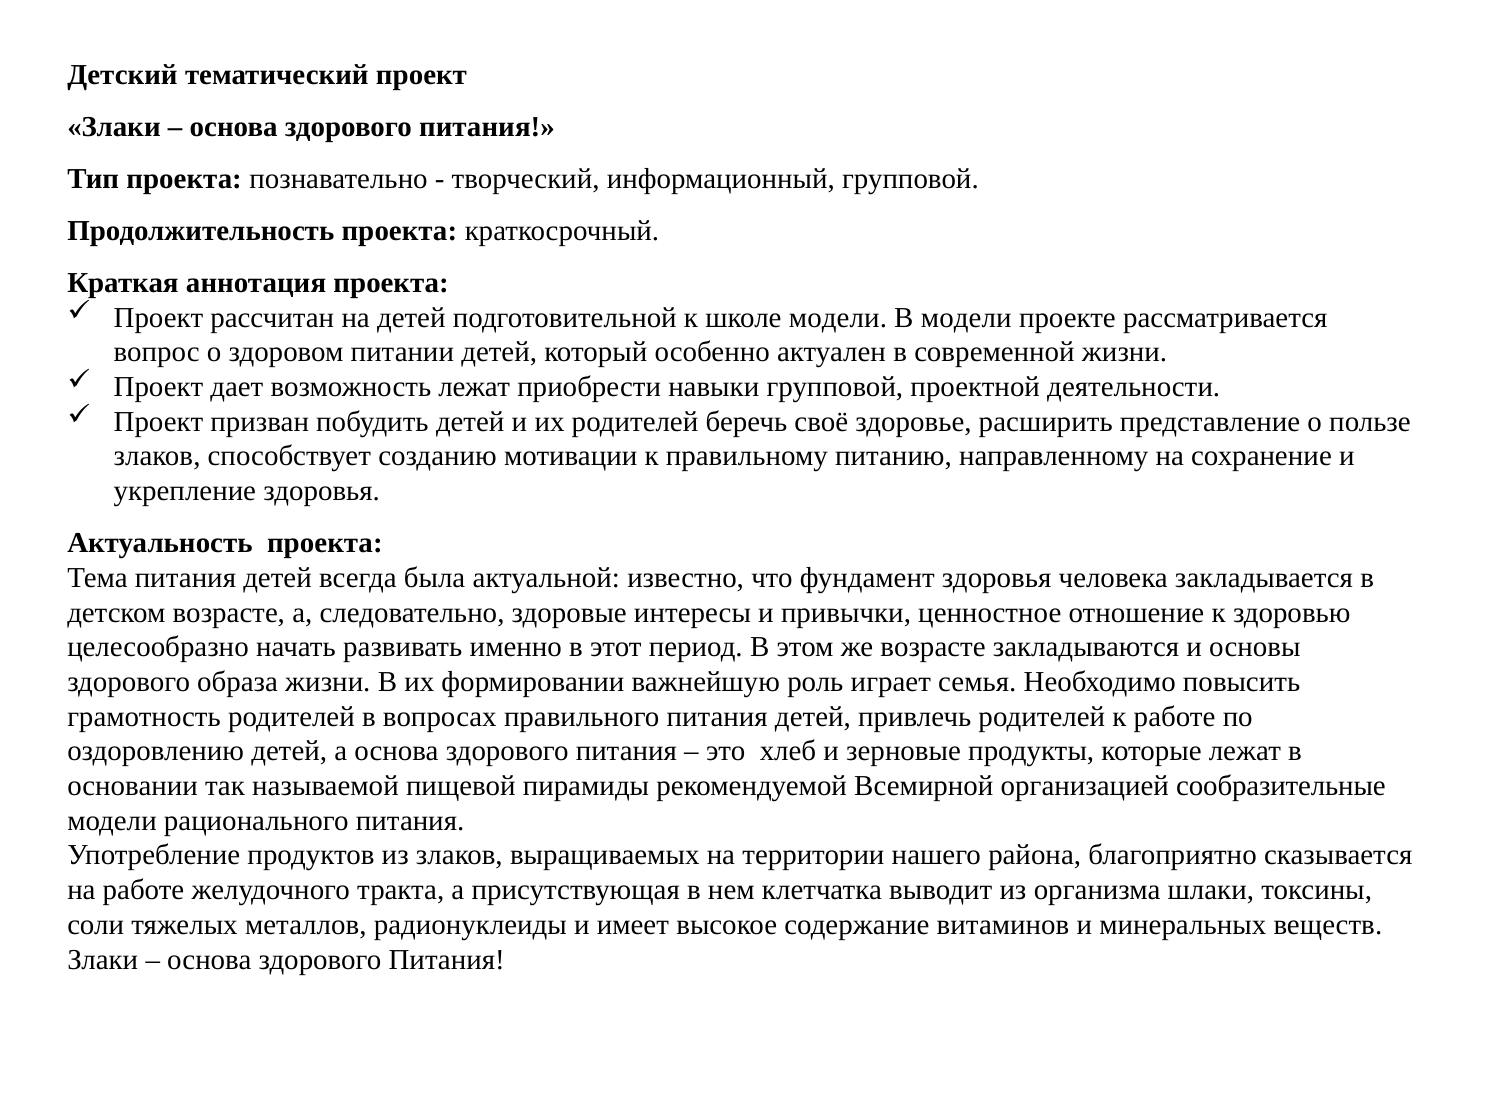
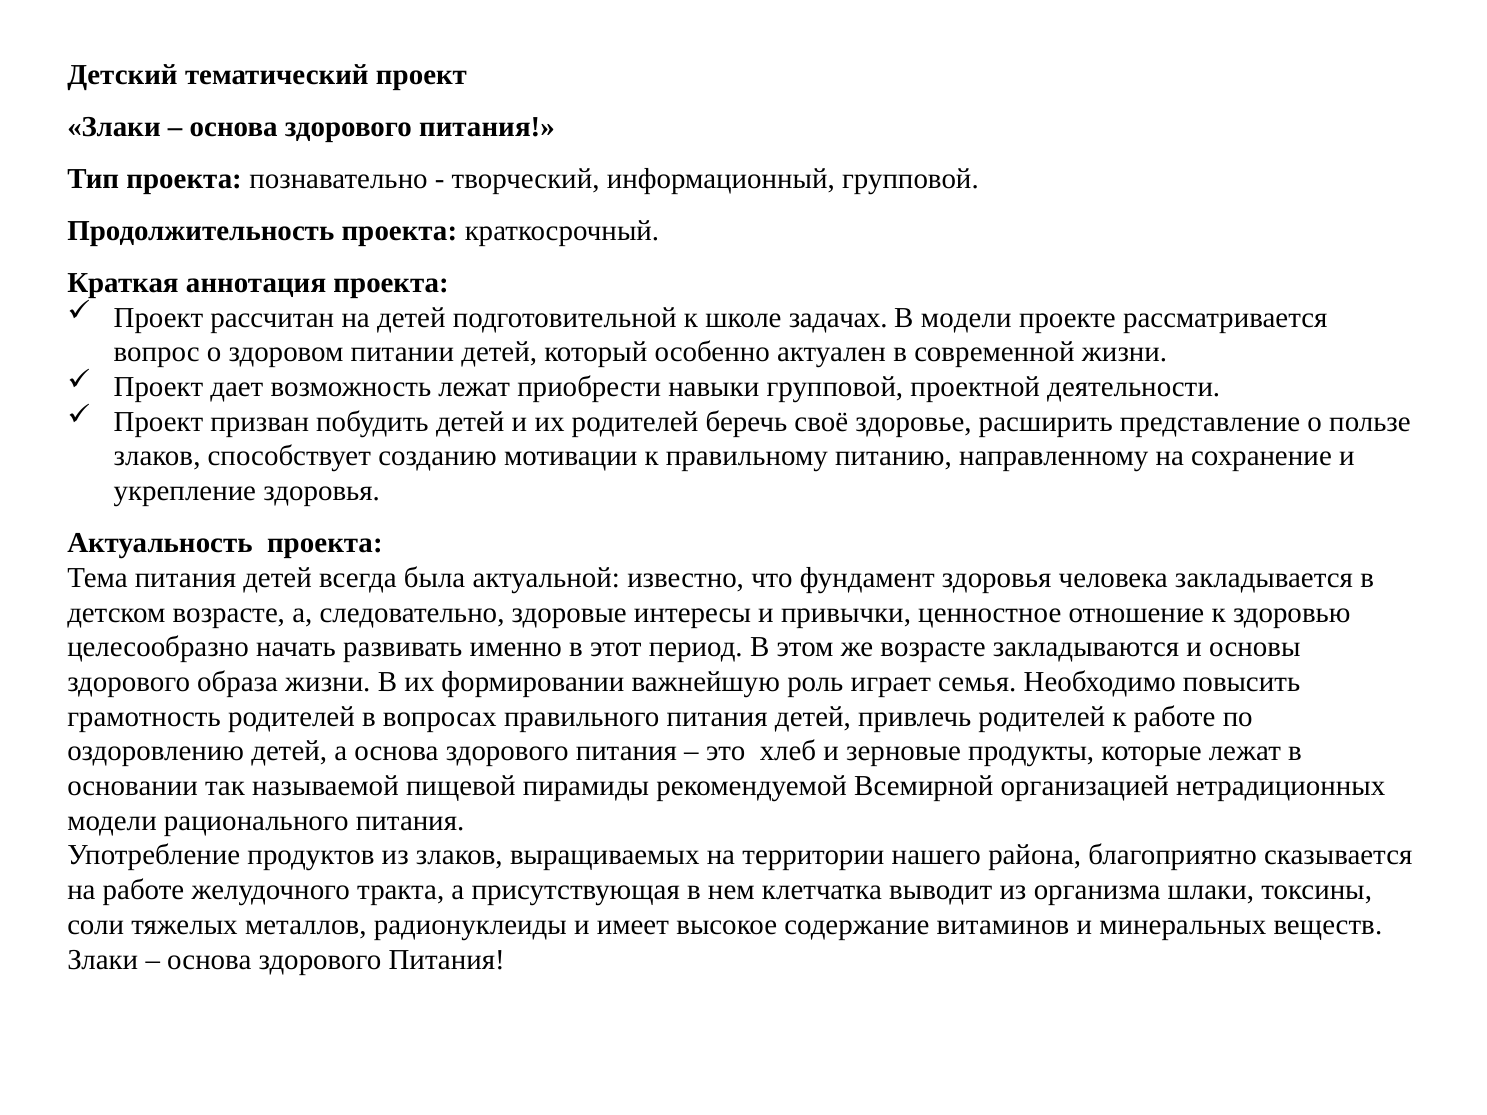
школе модели: модели -> задачах
сообразительные: сообразительные -> нетрадиционных
